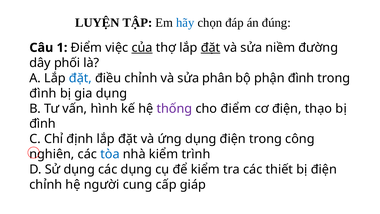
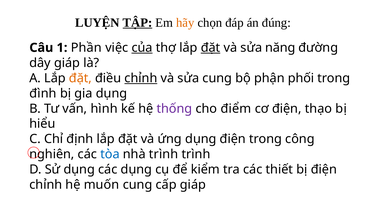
TẬP underline: none -> present
hãy colour: blue -> orange
1 Điểm: Điểm -> Phần
niềm: niềm -> năng
dây phối: phối -> giáp
đặt at (80, 78) colour: blue -> orange
chỉnh at (141, 78) underline: none -> present
sửa phân: phân -> cung
phận đình: đình -> phối
đình at (42, 124): đình -> hiểu
nhà kiểm: kiểm -> trình
người: người -> muốn
